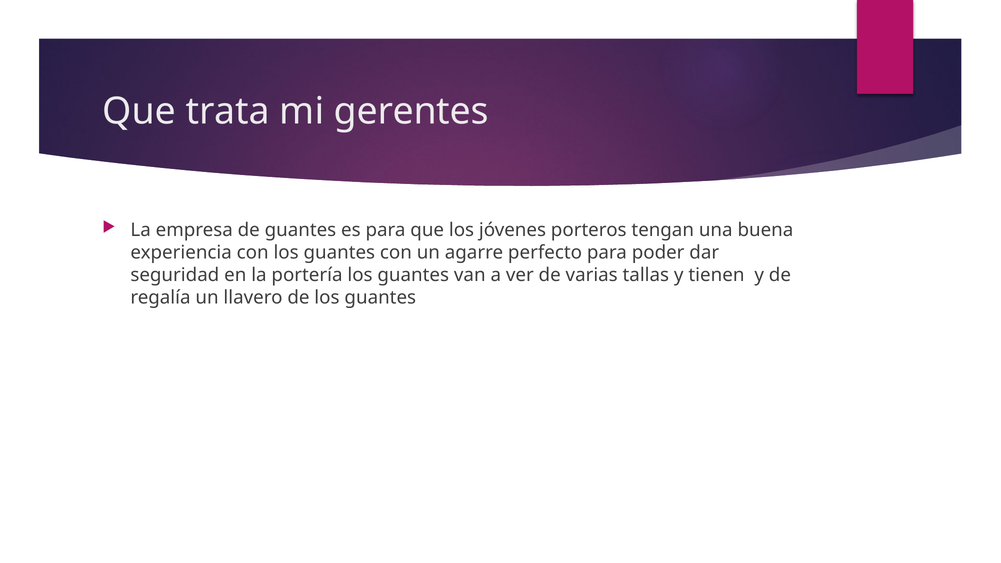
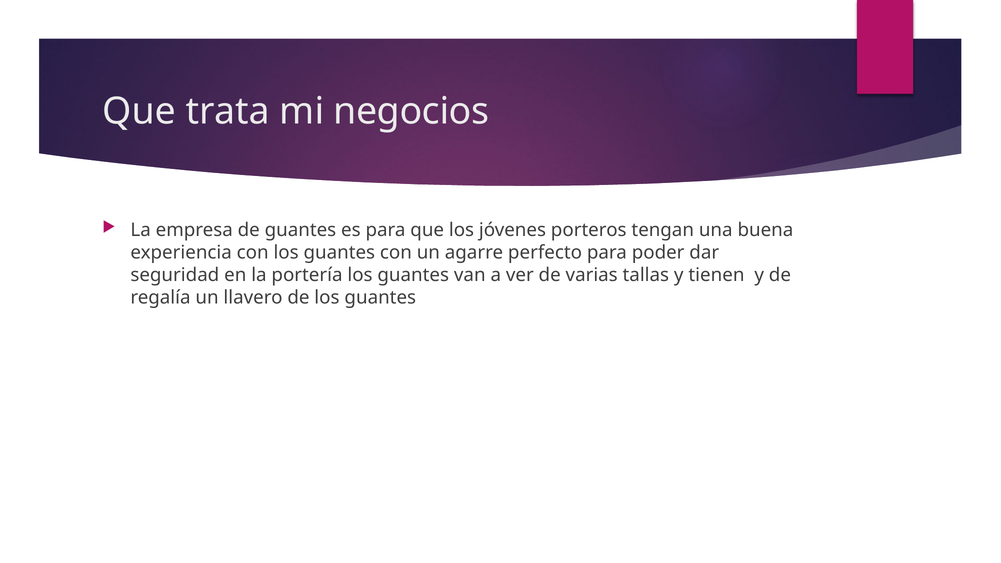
gerentes: gerentes -> negocios
